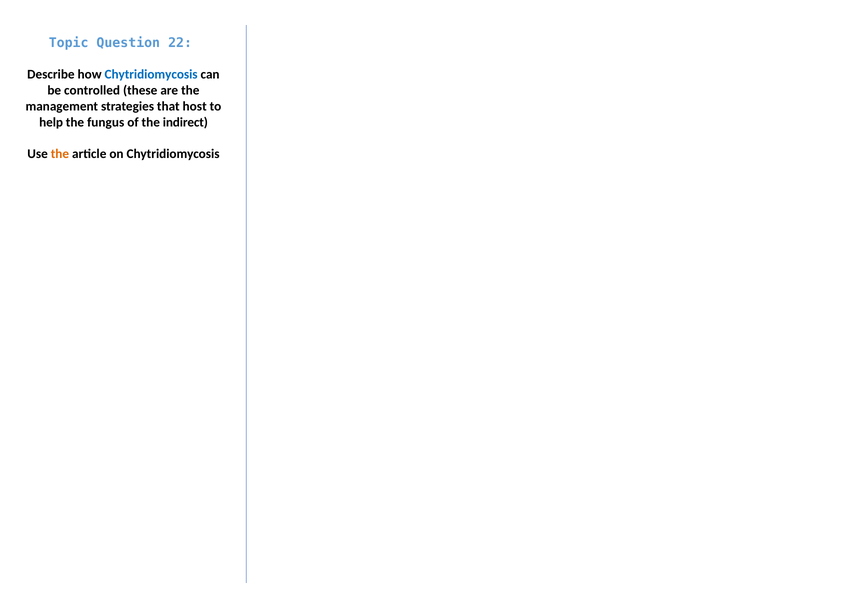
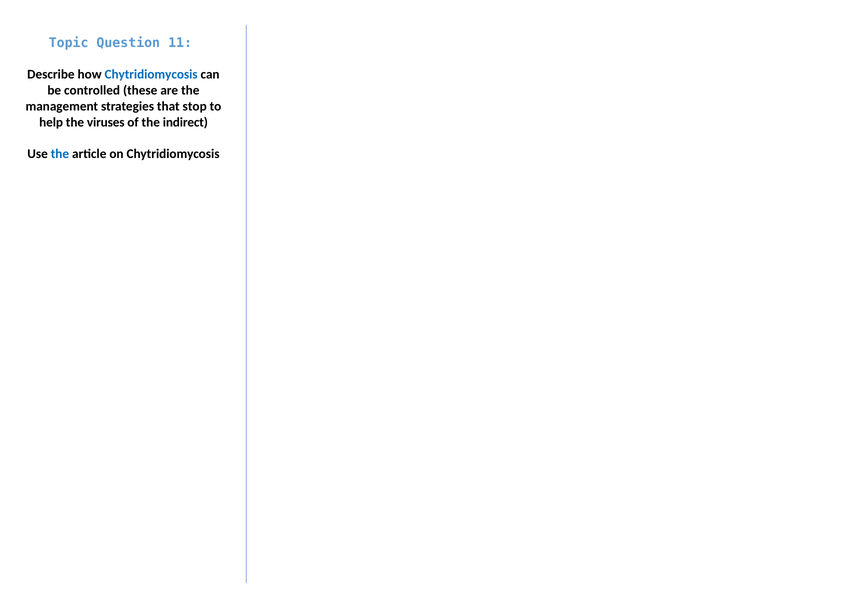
22: 22 -> 11
host: host -> stop
fungus: fungus -> viruses
the at (60, 154) colour: orange -> blue
